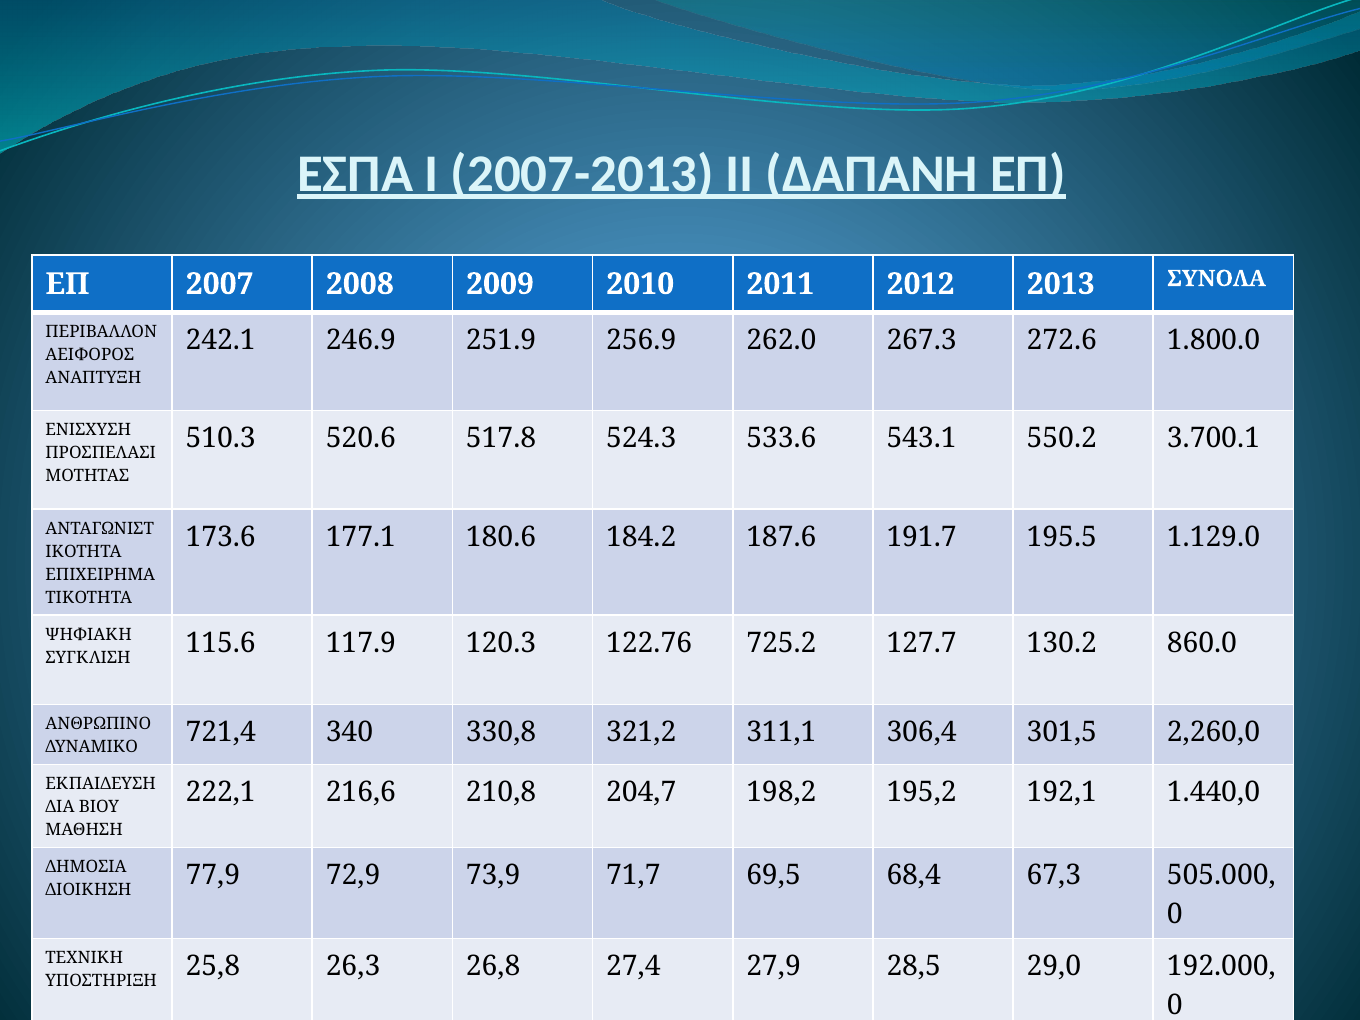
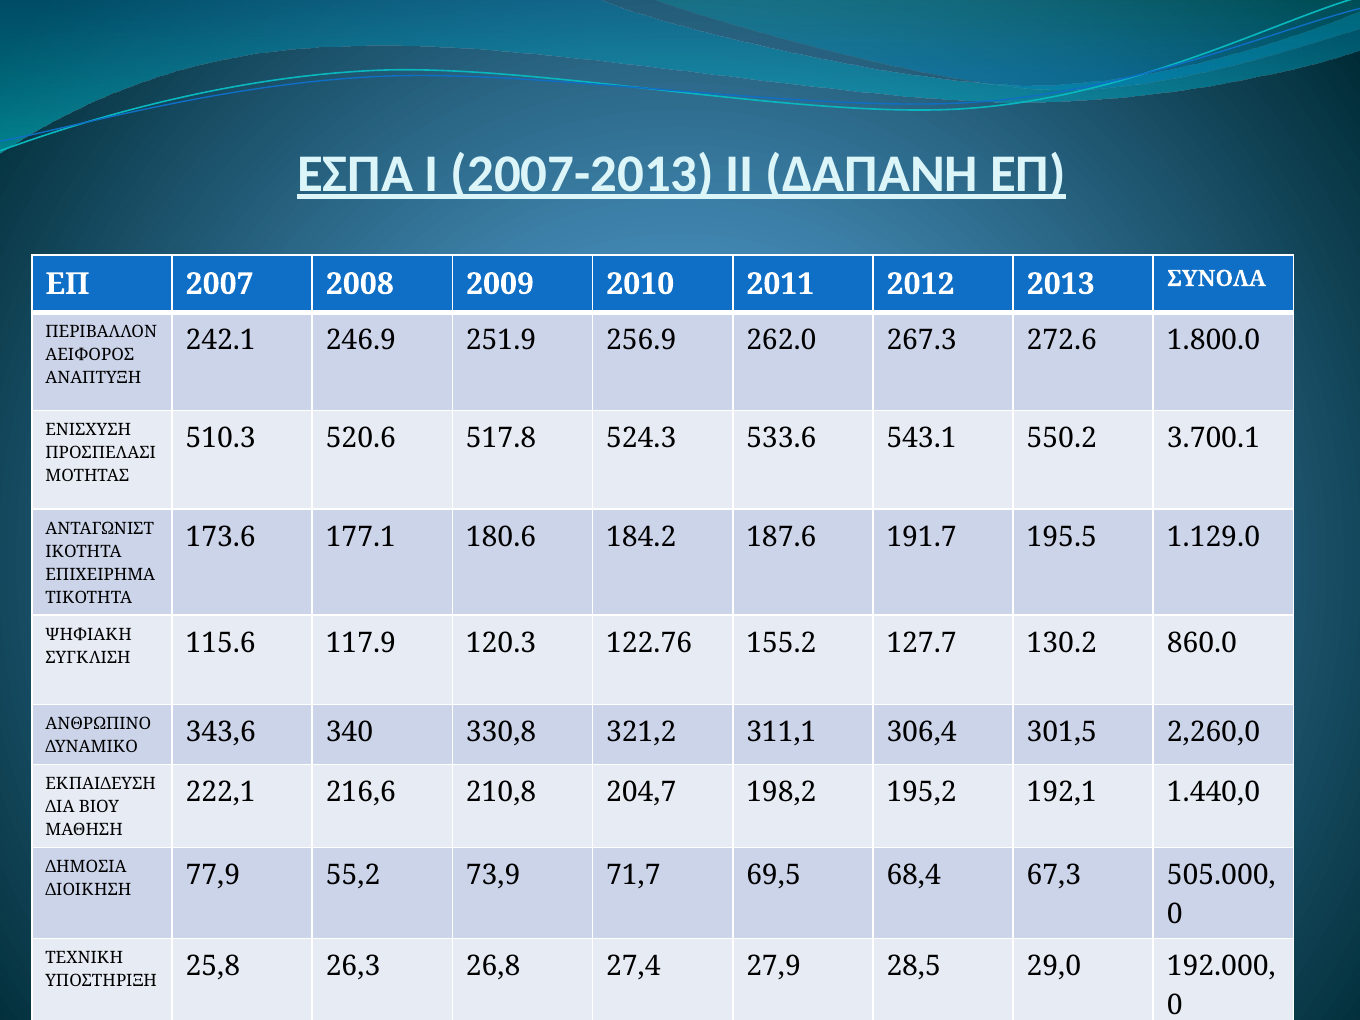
725.2: 725.2 -> 155.2
721,4: 721,4 -> 343,6
72,9: 72,9 -> 55,2
